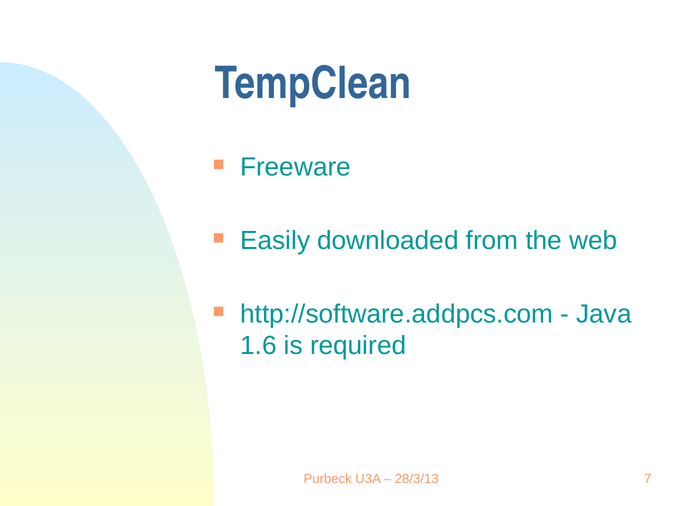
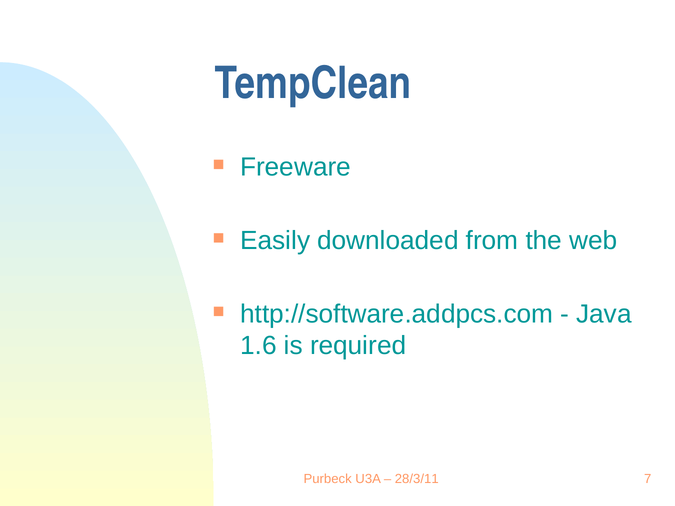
28/3/13: 28/3/13 -> 28/3/11
